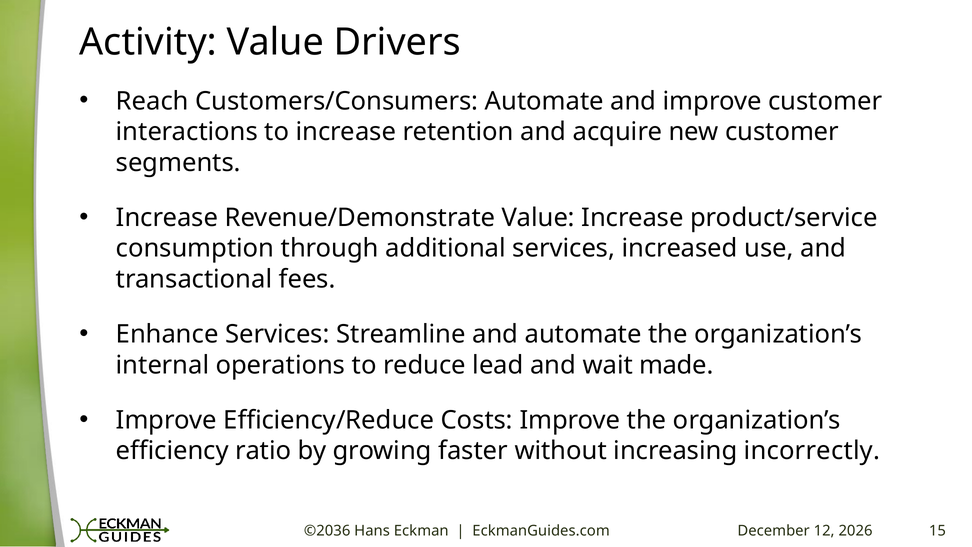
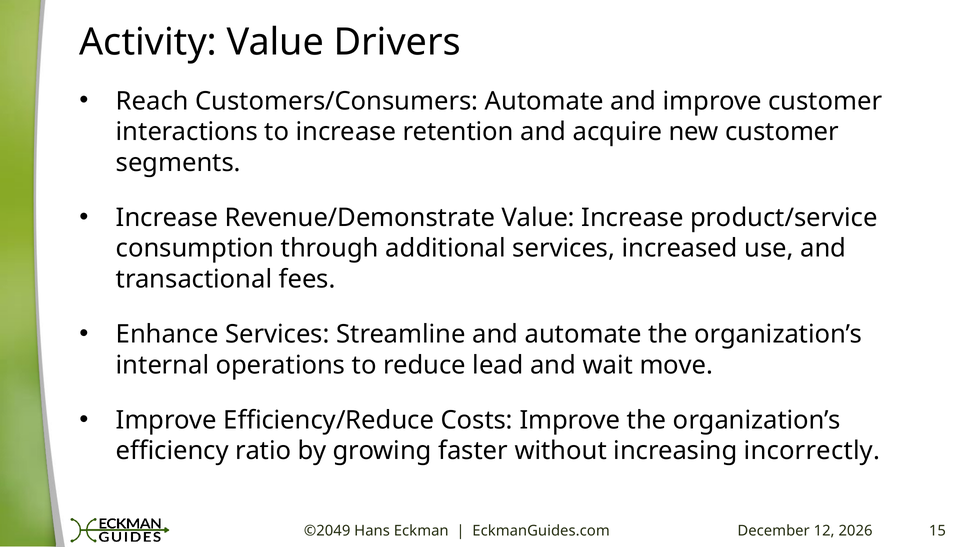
made: made -> move
©2036: ©2036 -> ©2049
